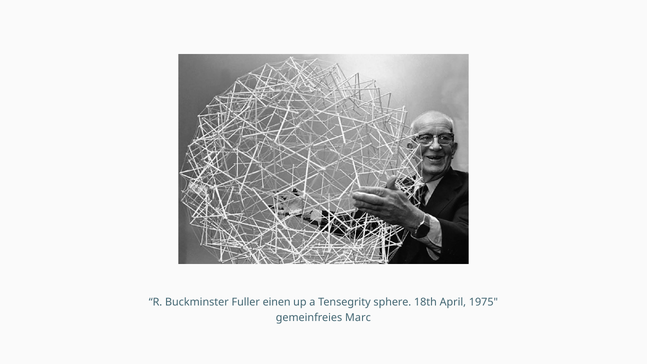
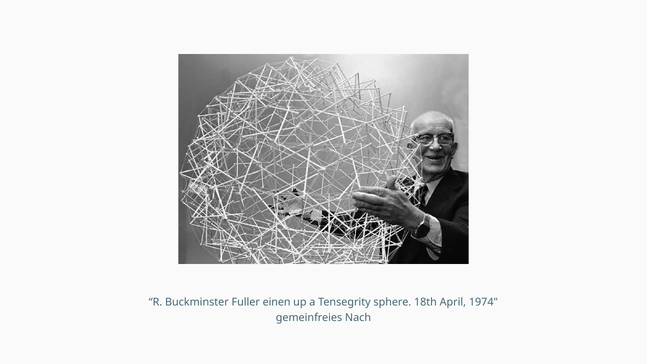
1975: 1975 -> 1974
Marc: Marc -> Nach
